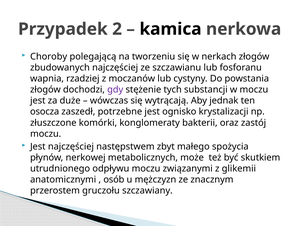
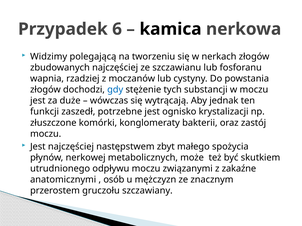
2: 2 -> 6
Choroby: Choroby -> Widzimy
gdy colour: purple -> blue
osocza: osocza -> funkcji
glikemii: glikemii -> zakaźne
